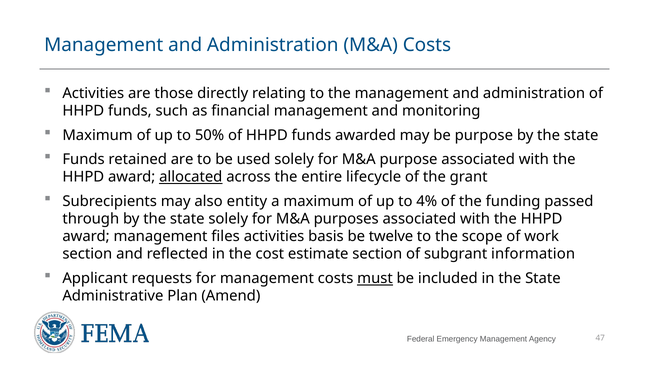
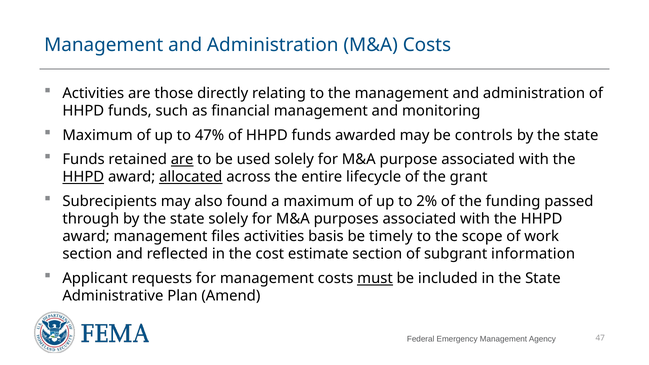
50%: 50% -> 47%
be purpose: purpose -> controls
are at (182, 159) underline: none -> present
HHPD at (83, 177) underline: none -> present
entity: entity -> found
4%: 4% -> 2%
twelve: twelve -> timely
